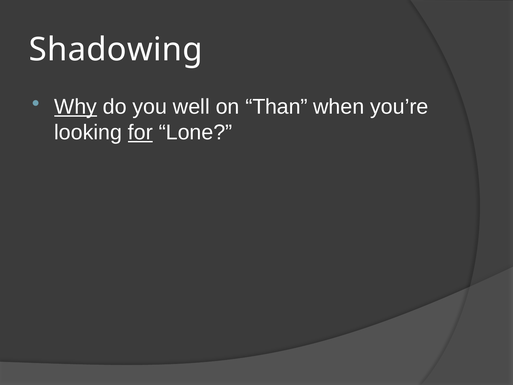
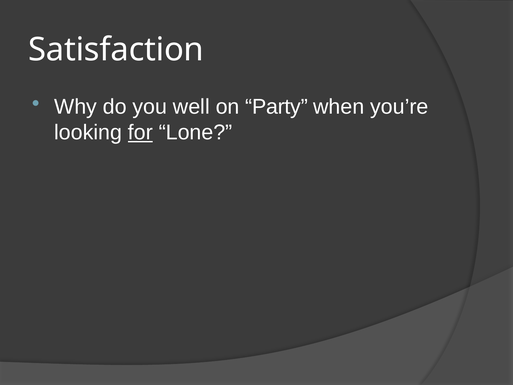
Shadowing: Shadowing -> Satisfaction
Why underline: present -> none
Than: Than -> Party
